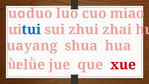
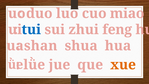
zhai: zhai -> feng
yang: yang -> shan
xue colour: red -> orange
